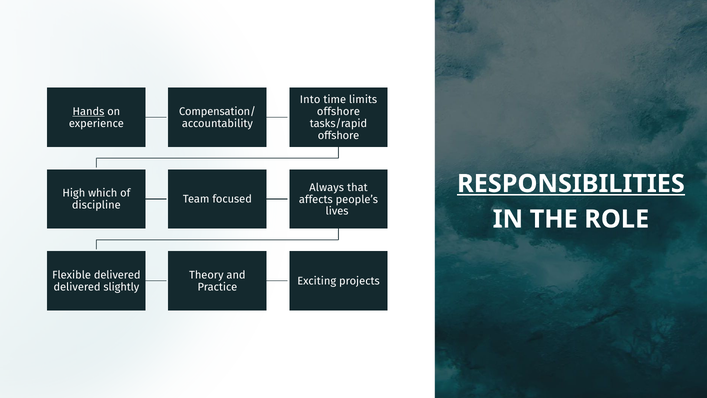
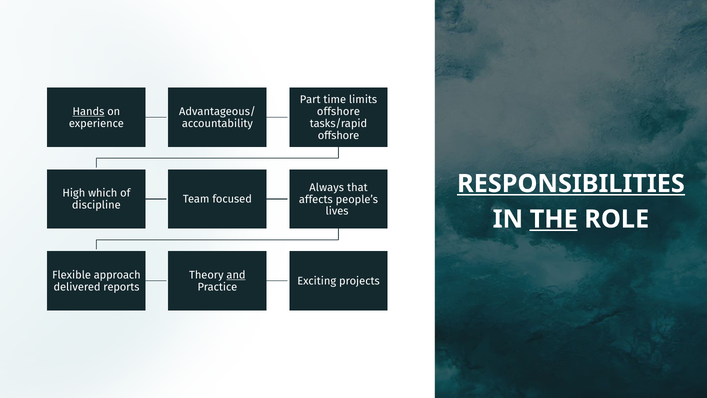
Into: Into -> Part
Compensation/: Compensation/ -> Advantageous/
THE underline: none -> present
Flexible delivered: delivered -> approach
and underline: none -> present
slightly: slightly -> reports
